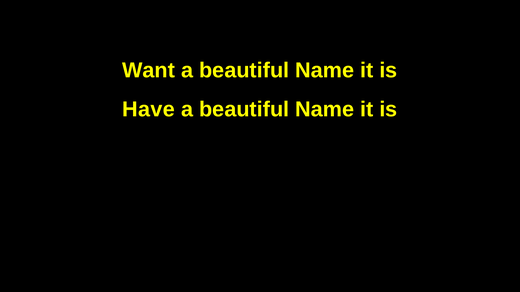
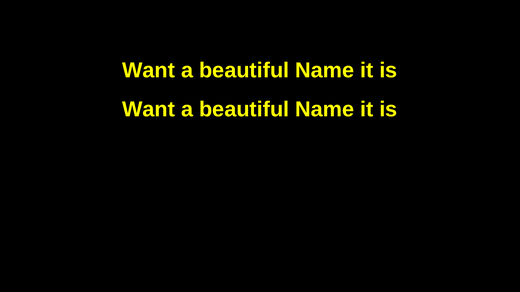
Have at (149, 109): Have -> Want
